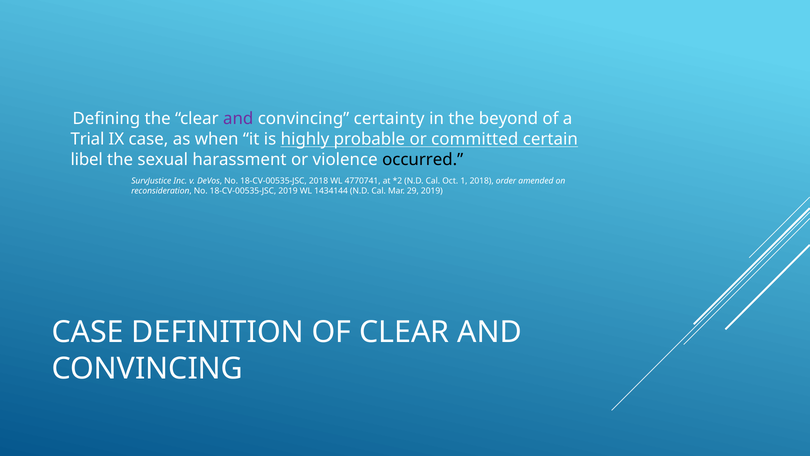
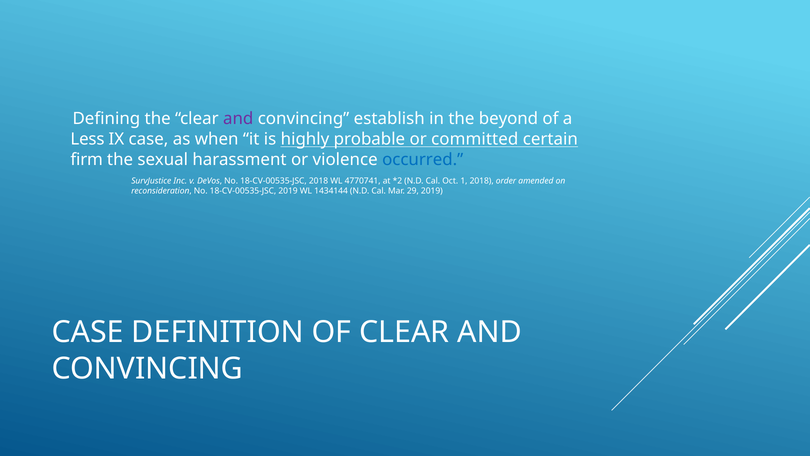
certainty: certainty -> establish
Trial: Trial -> Less
libel: libel -> firm
occurred colour: black -> blue
